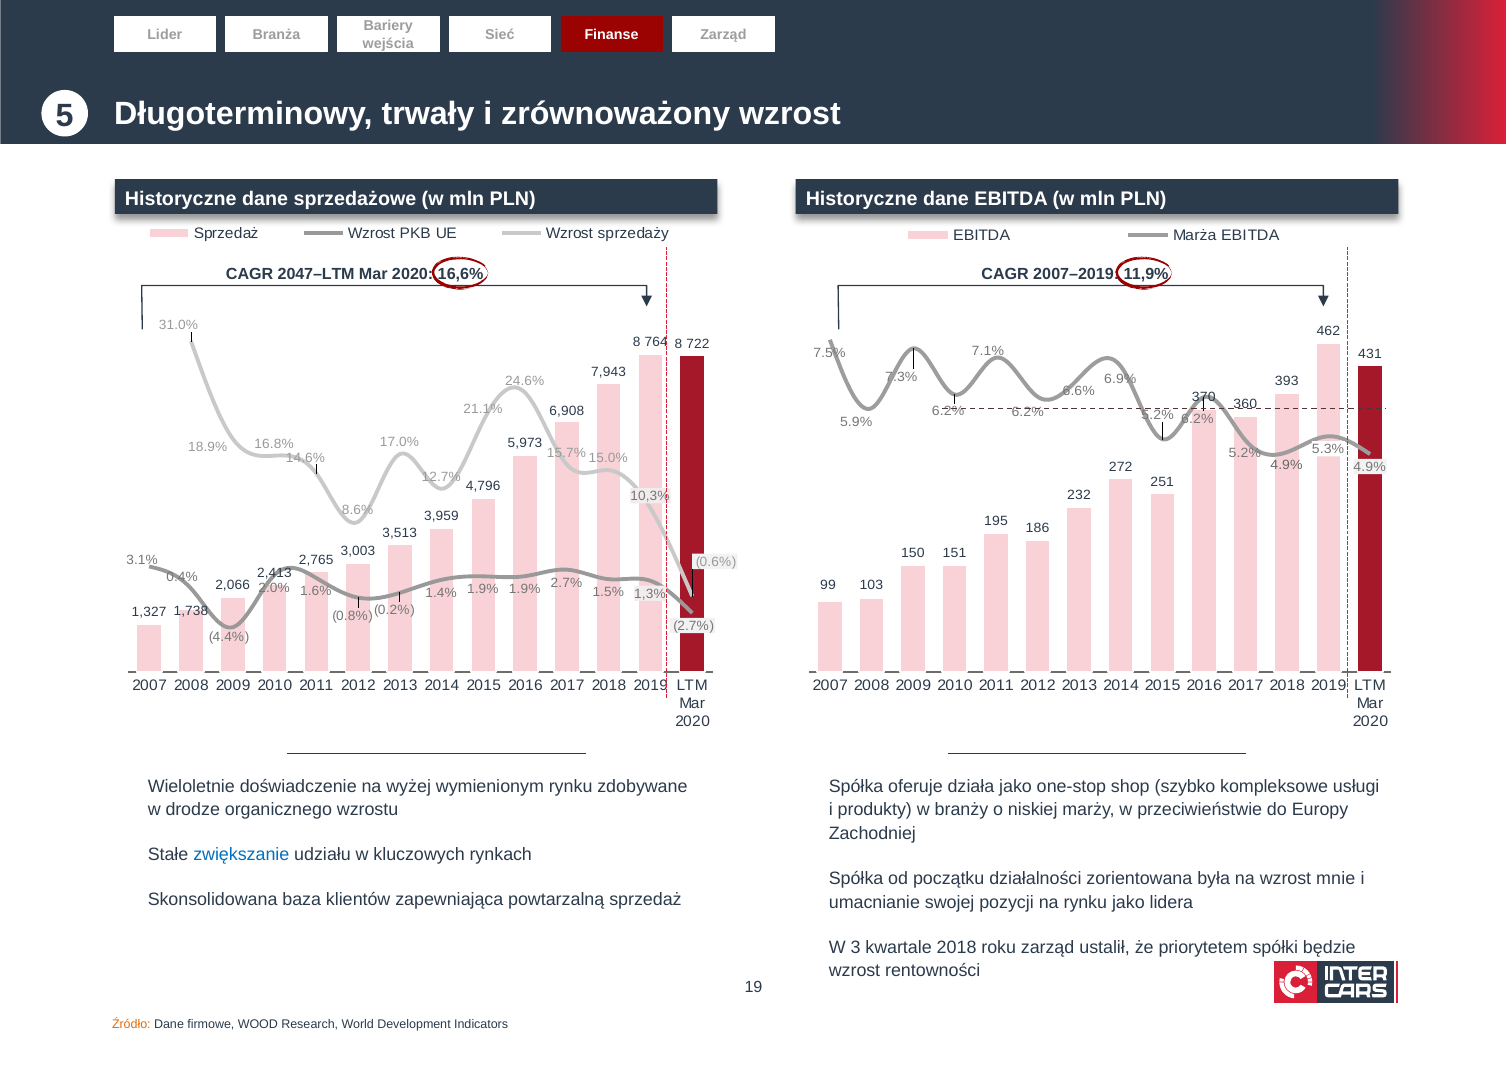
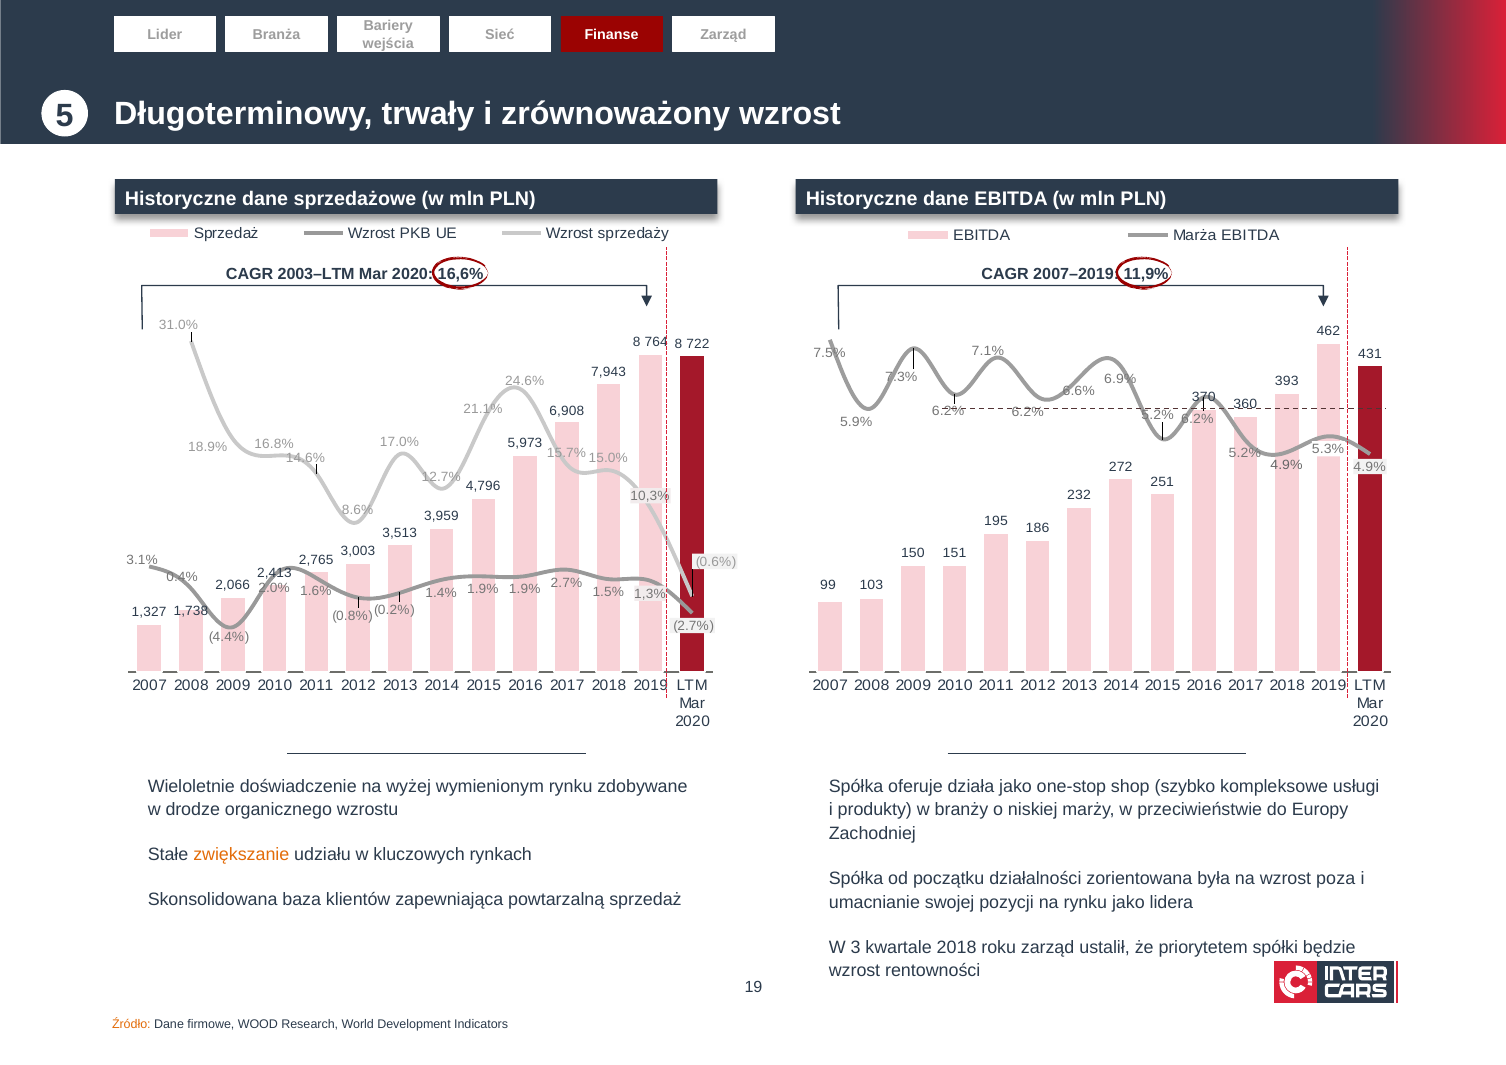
2047–LTM: 2047–LTM -> 2003–LTM
zwiększanie colour: blue -> orange
mnie: mnie -> poza
